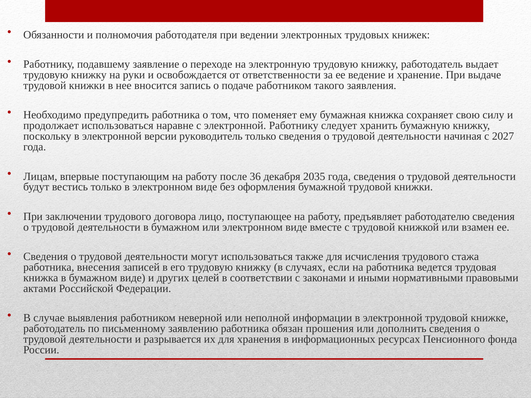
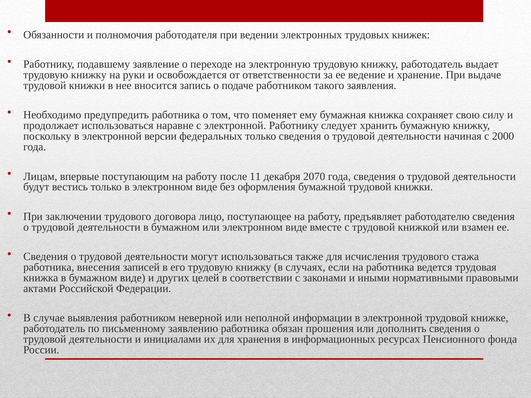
руководитель: руководитель -> федеральных
2027: 2027 -> 2000
36: 36 -> 11
2035: 2035 -> 2070
разрывается: разрывается -> инициалами
